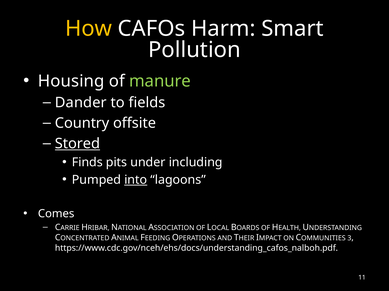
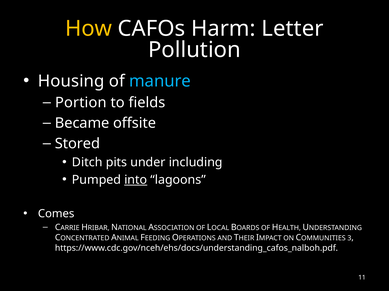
Smart: Smart -> Letter
manure colour: light green -> light blue
Dander: Dander -> Portion
Country: Country -> Became
Stored underline: present -> none
Finds: Finds -> Ditch
